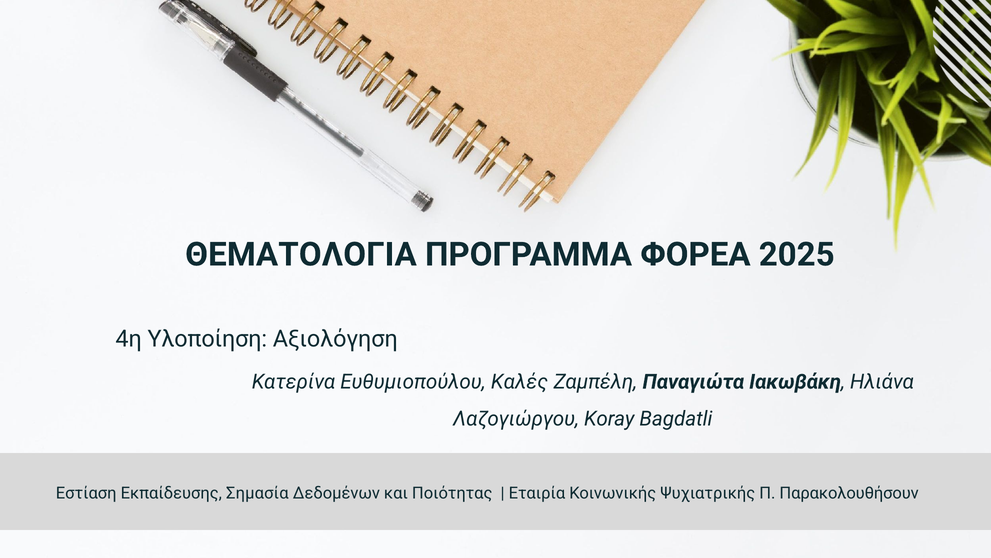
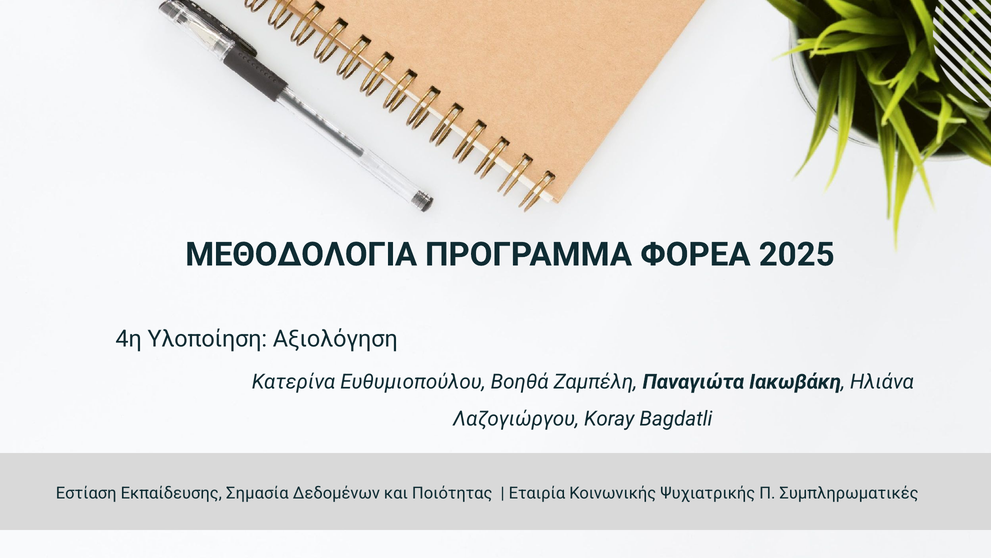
ΘΕΜΑΤΟΛΟΓΙΑ: ΘΕΜΑΤΟΛΟΓΙΑ -> ΜΕΘΟΔΟΛΟΓΙΑ
Καλές: Καλές -> Βοηθά
Παρακολουθήσουν: Παρακολουθήσουν -> Συμπληρωματικές
